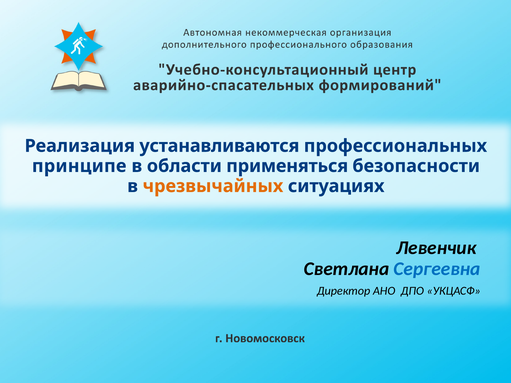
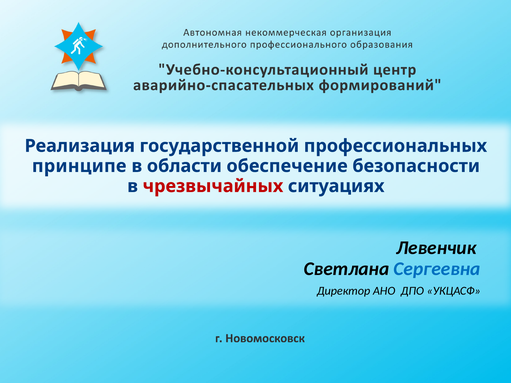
устанавливаются: устанавливаются -> государственной
применяться: применяться -> обеспечение
чрезвычайных colour: orange -> red
